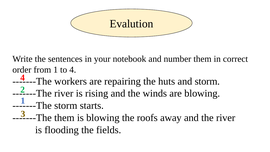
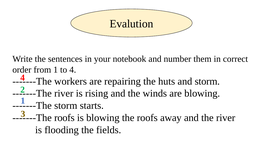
them at (64, 118): them -> roofs
